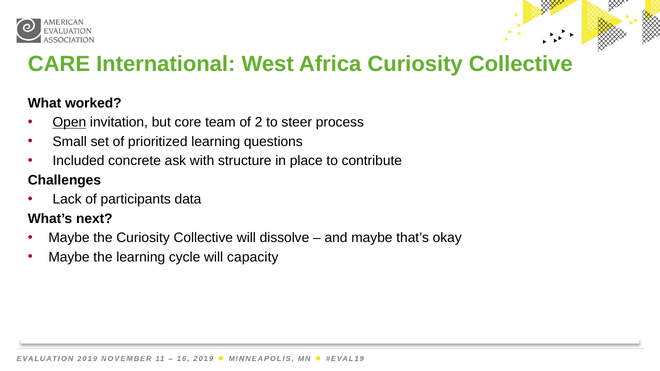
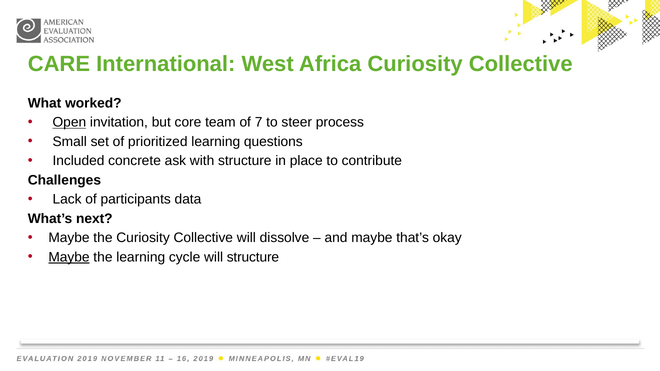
2: 2 -> 7
Maybe at (69, 257) underline: none -> present
will capacity: capacity -> structure
